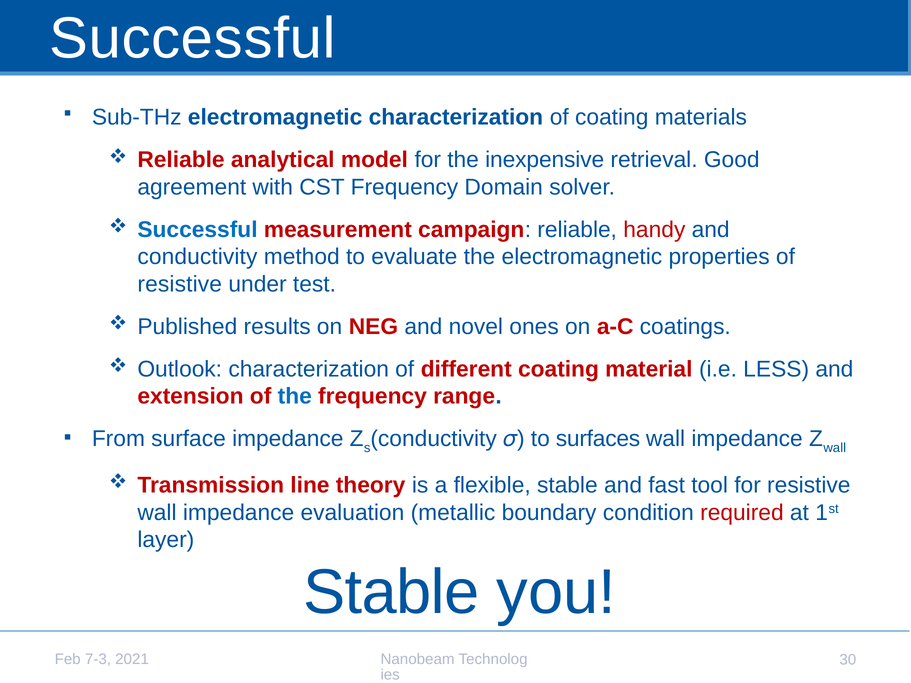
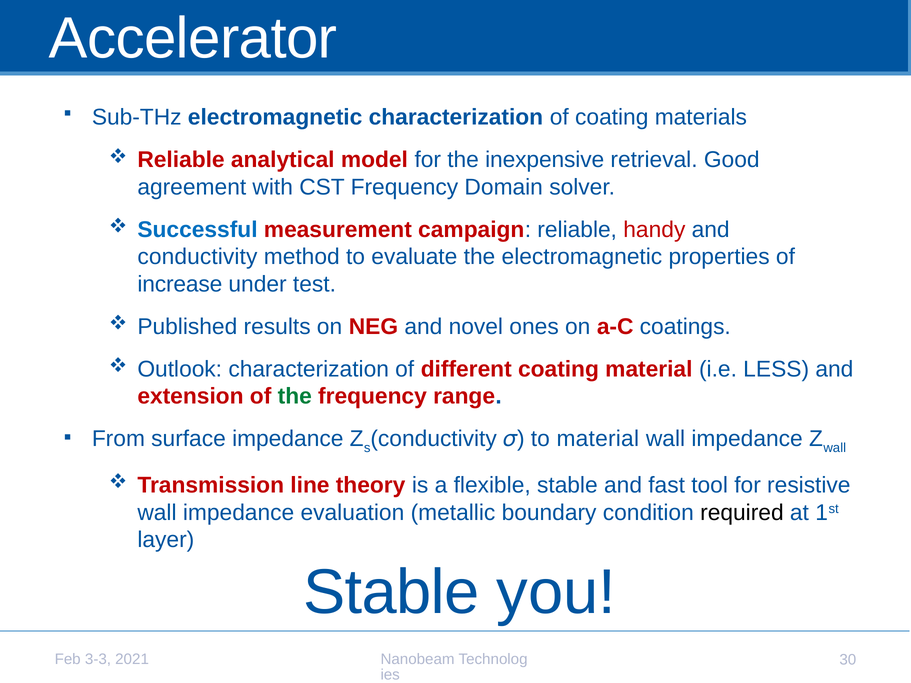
Successful at (193, 39): Successful -> Accelerator
resistive at (180, 284): resistive -> increase
the at (295, 397) colour: blue -> green
to surfaces: surfaces -> material
required colour: red -> black
7-3: 7-3 -> 3-3
